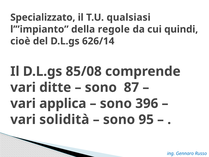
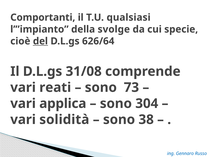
Specializzato: Specializzato -> Comportanti
regole: regole -> svolge
quindi: quindi -> specie
del underline: none -> present
626/14: 626/14 -> 626/64
85/08: 85/08 -> 31/08
ditte: ditte -> reati
87: 87 -> 73
396: 396 -> 304
95: 95 -> 38
